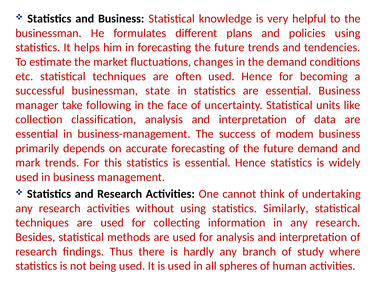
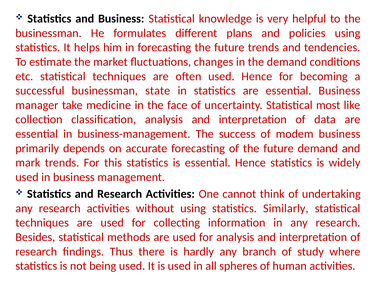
following: following -> medicine
units: units -> most
